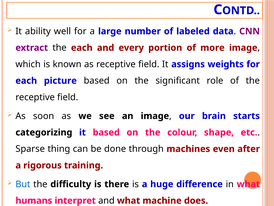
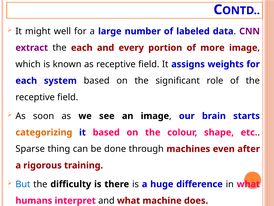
ability: ability -> might
picture: picture -> system
categorizing colour: black -> orange
